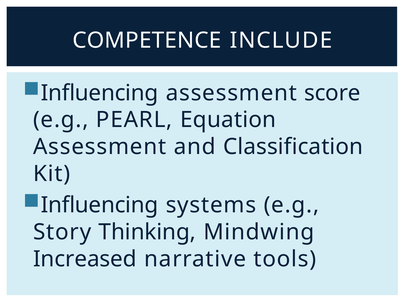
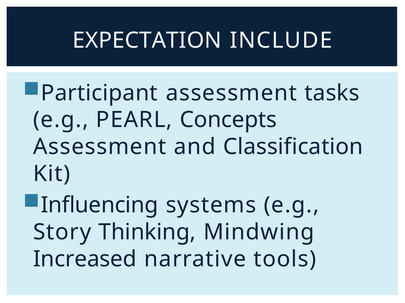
COMPETENCE: COMPETENCE -> EXPECTATION
Influencing at (100, 93): Influencing -> Participant
score: score -> tasks
Equation: Equation -> Concepts
